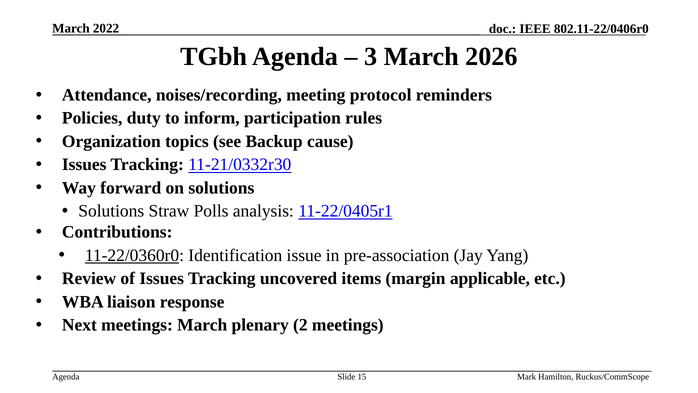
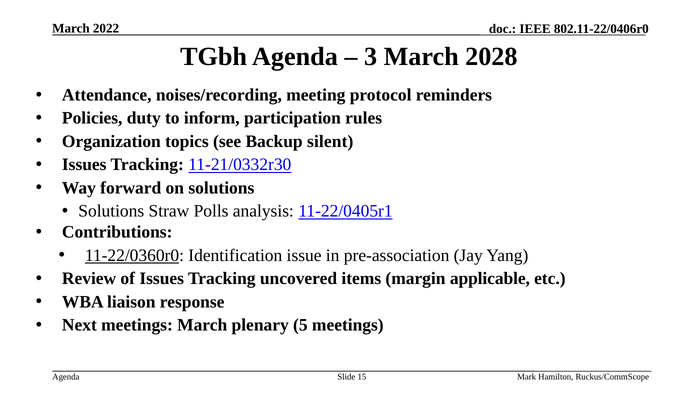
2026: 2026 -> 2028
cause: cause -> silent
2: 2 -> 5
